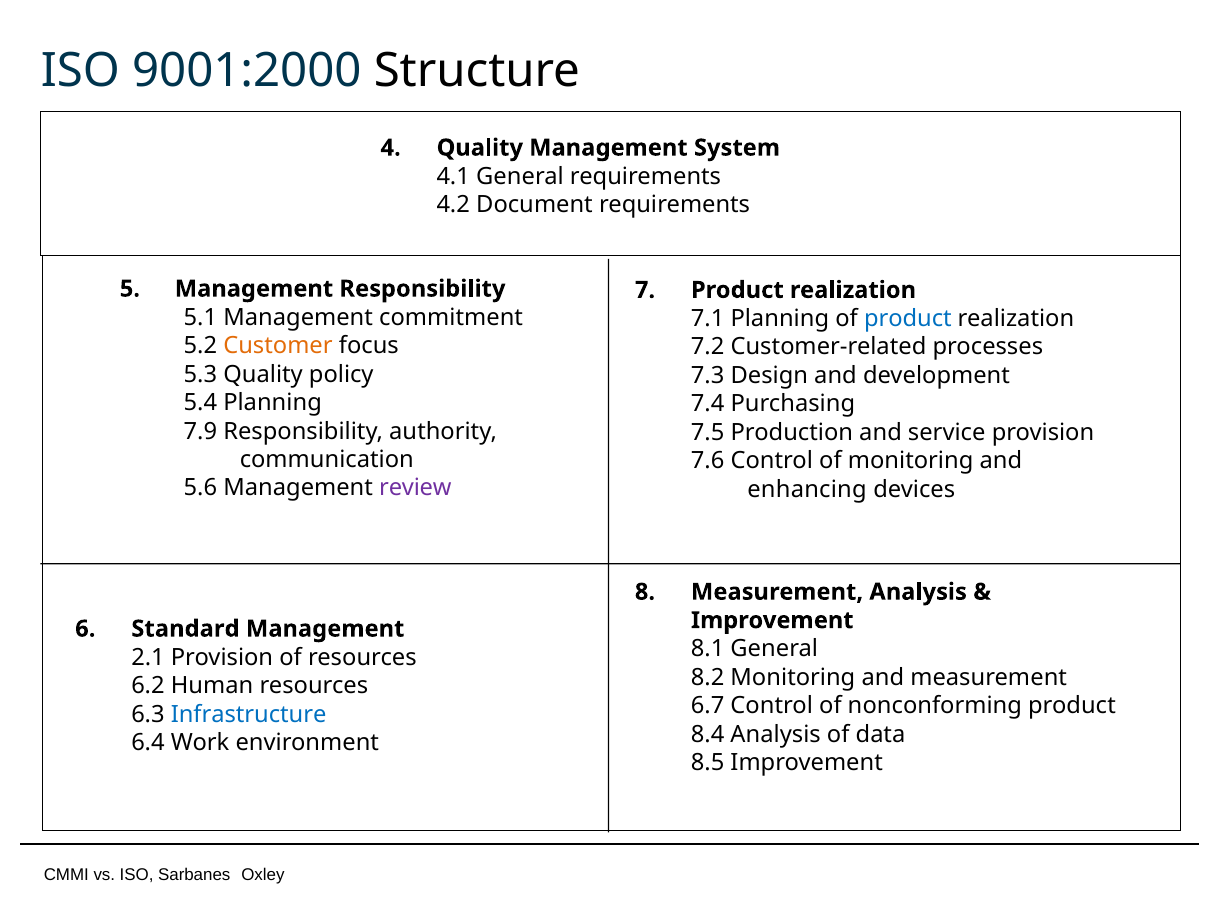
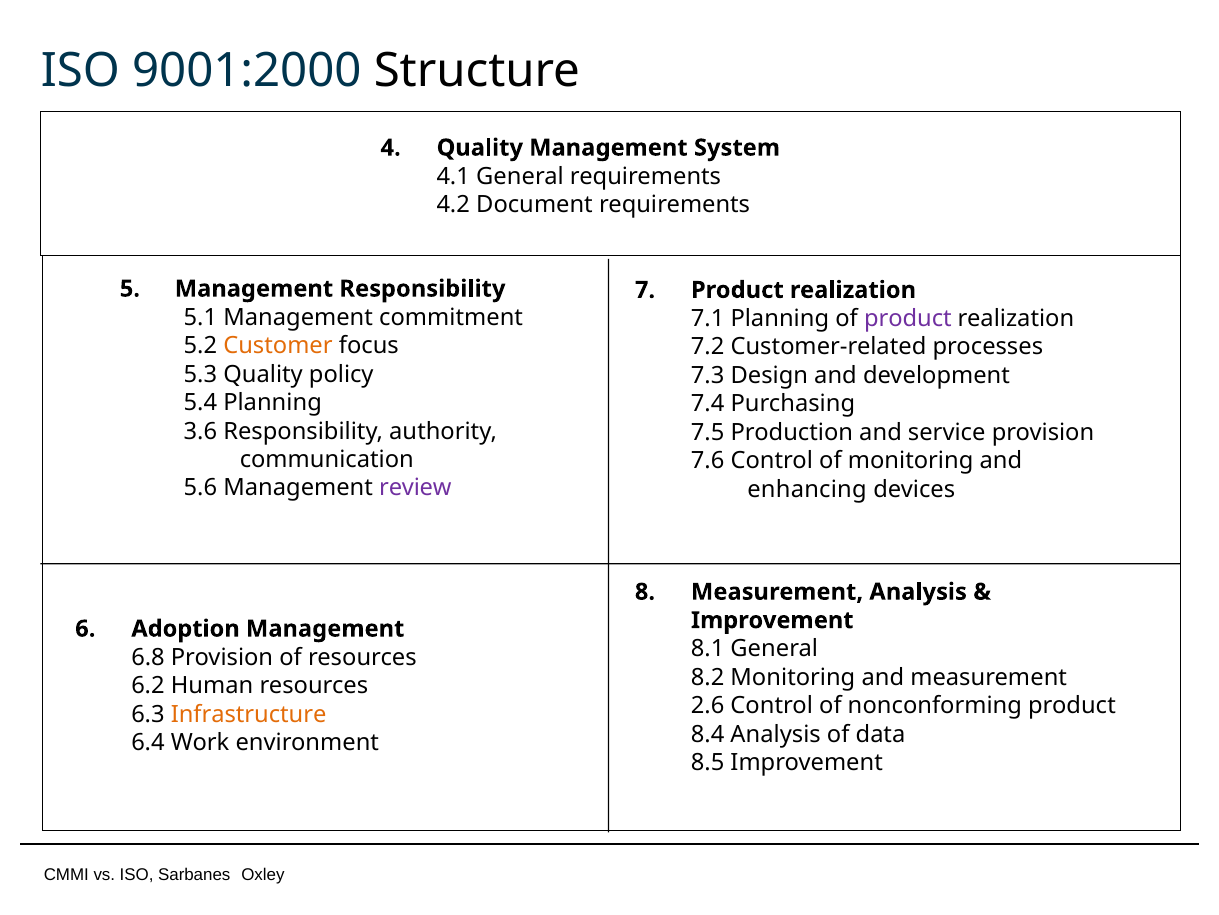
product at (908, 318) colour: blue -> purple
7.9: 7.9 -> 3.6
Standard: Standard -> Adoption
2.1: 2.1 -> 6.8
6.7: 6.7 -> 2.6
Infrastructure colour: blue -> orange
